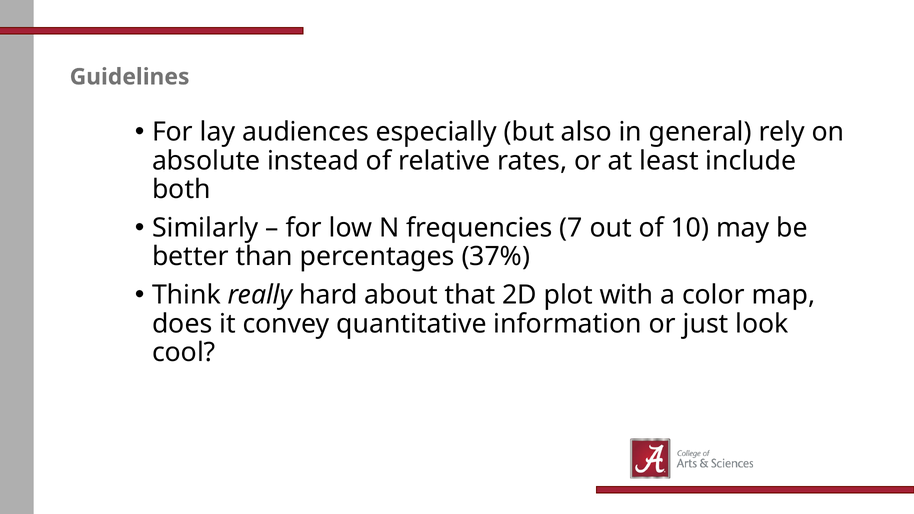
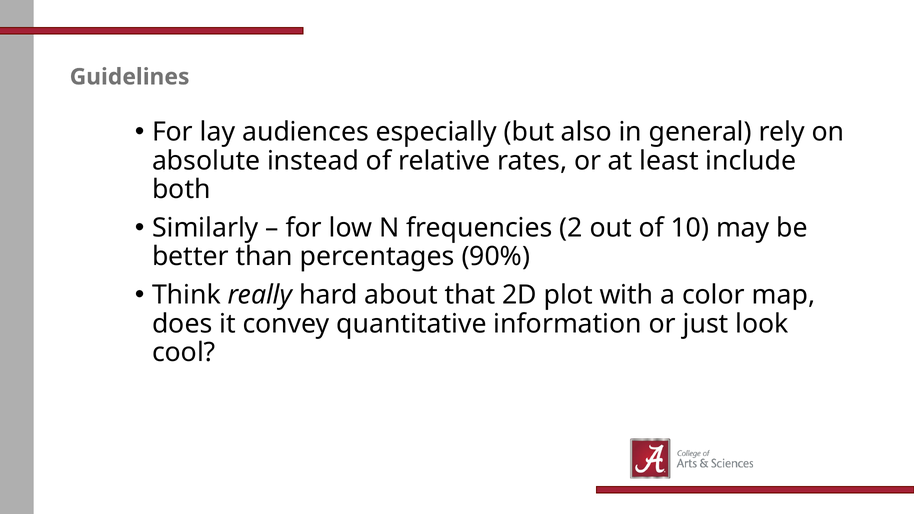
7: 7 -> 2
37%: 37% -> 90%
